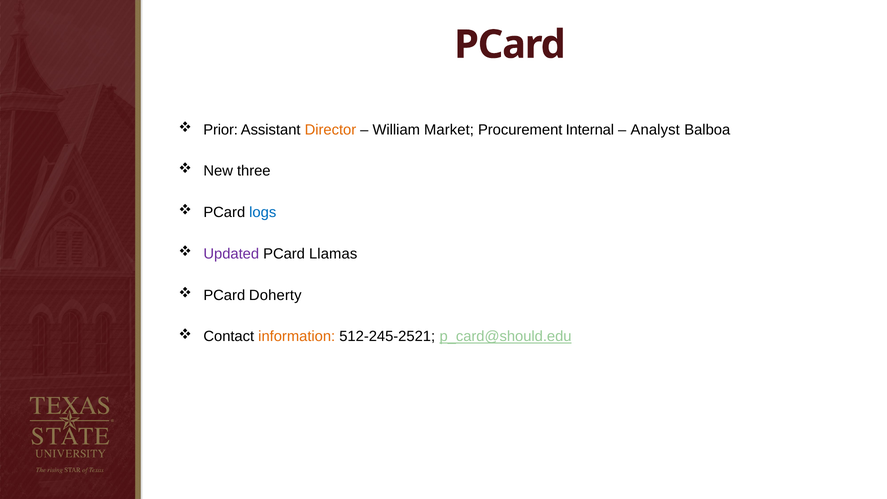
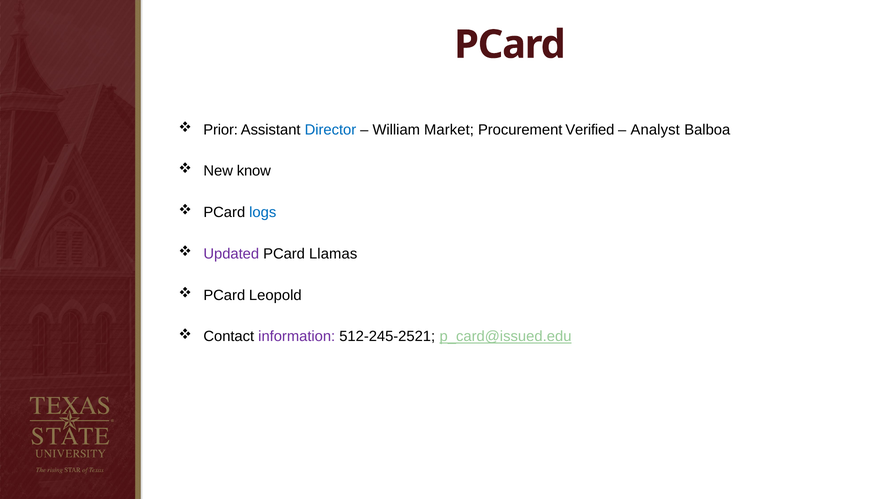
Director colour: orange -> blue
Internal: Internal -> Verified
three: three -> know
Doherty: Doherty -> Leopold
information colour: orange -> purple
p_card@should.edu: p_card@should.edu -> p_card@issued.edu
